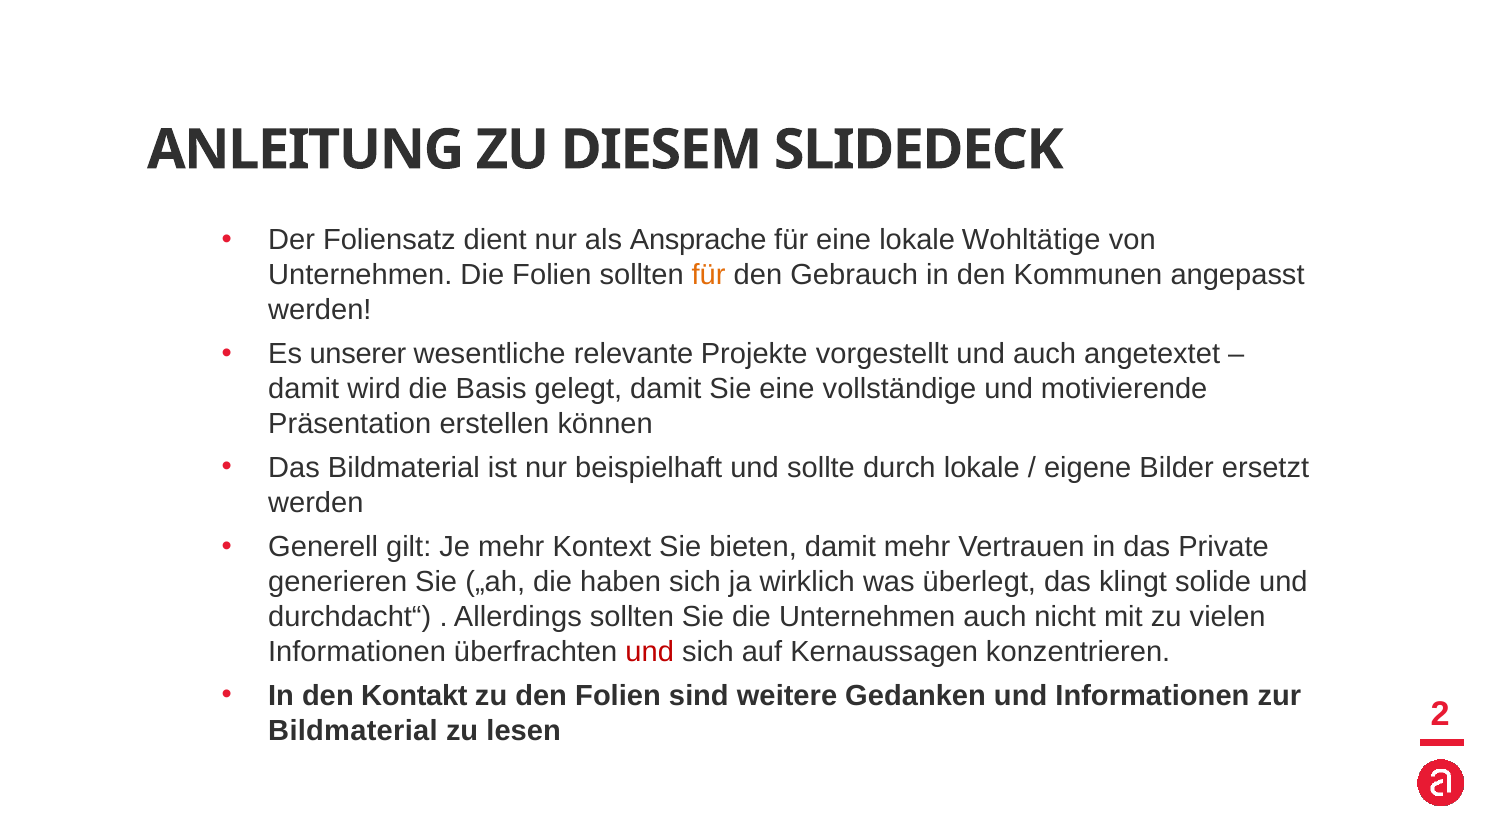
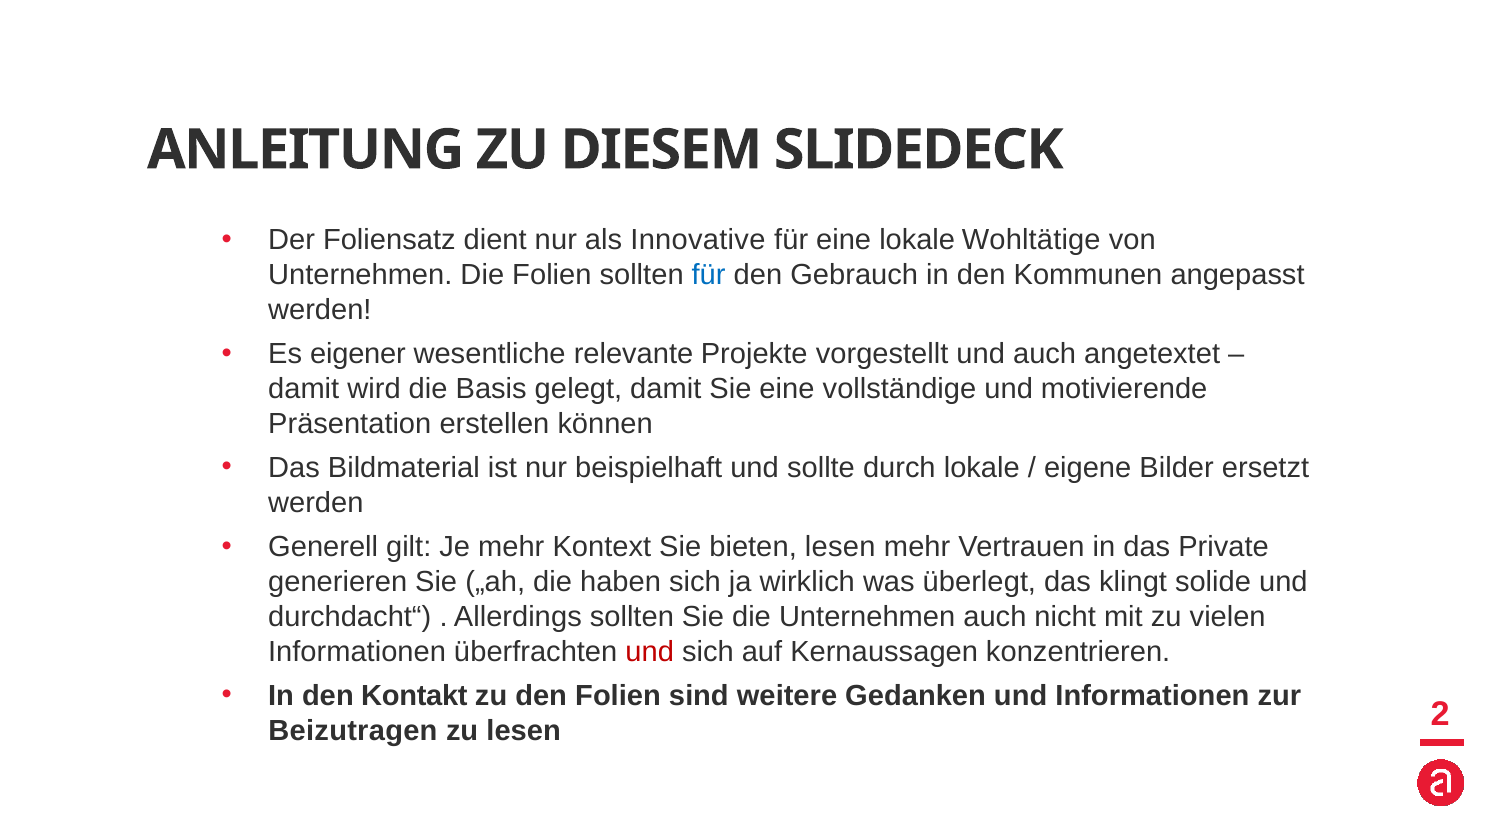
Ansprache: Ansprache -> Innovative
für at (709, 275) colour: orange -> blue
unserer: unserer -> eigener
bieten damit: damit -> lesen
Bildmaterial at (353, 731): Bildmaterial -> Beizutragen
